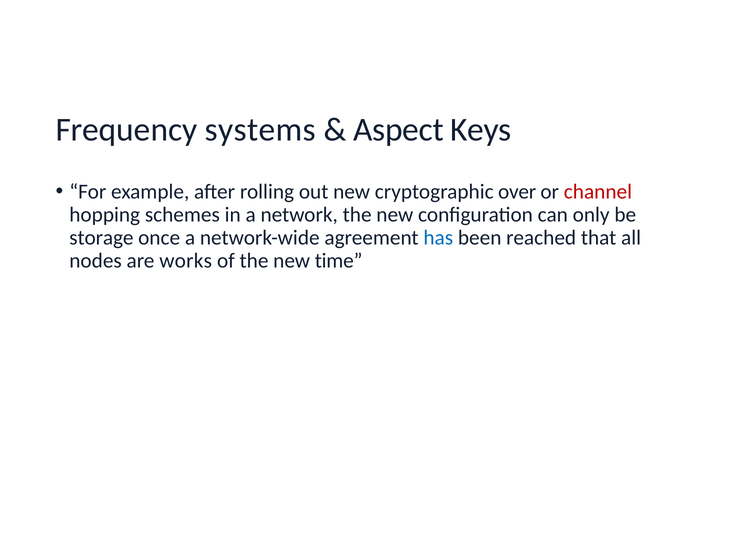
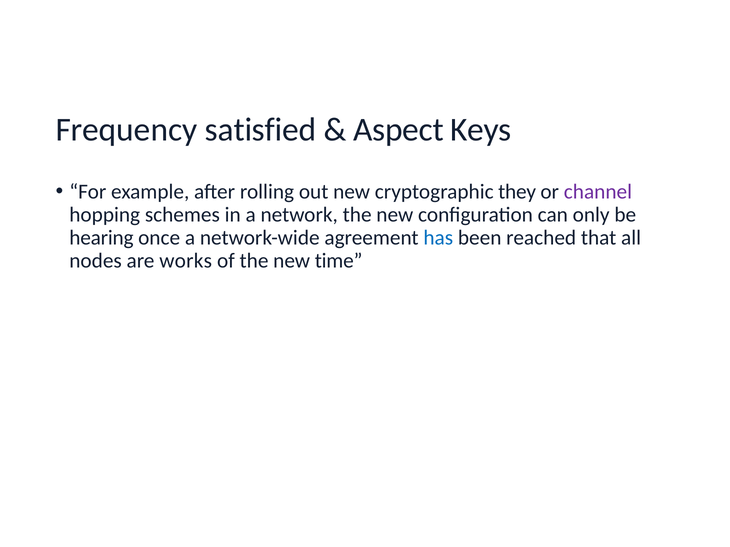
systems: systems -> satisfied
over: over -> they
channel colour: red -> purple
storage: storage -> hearing
